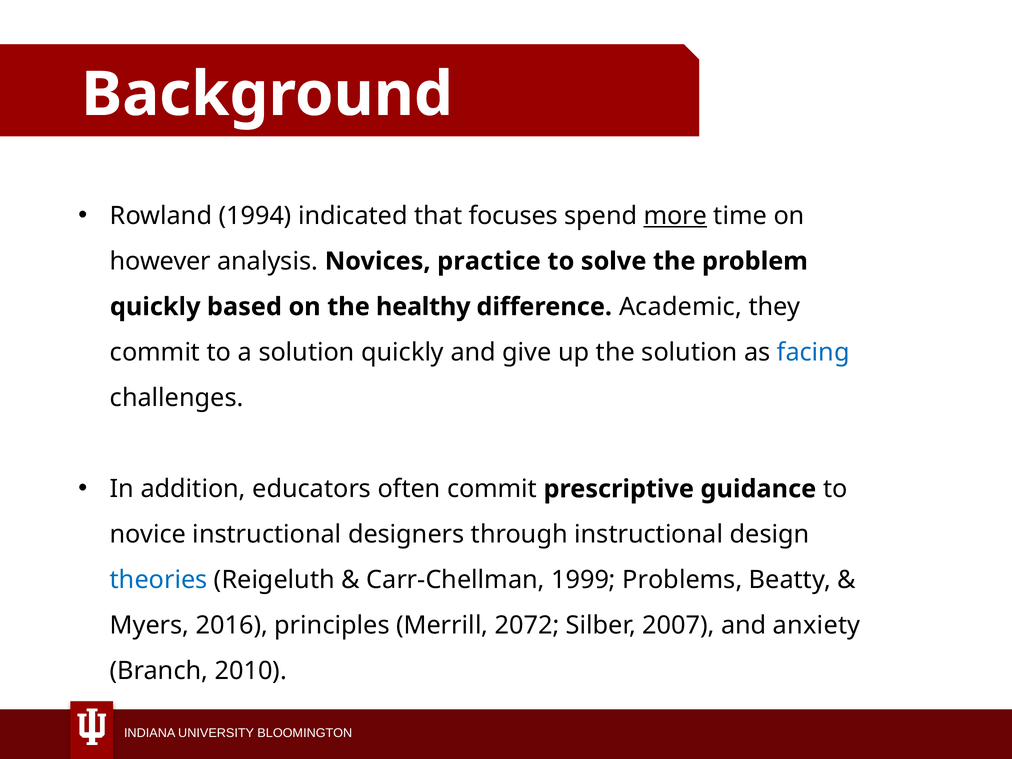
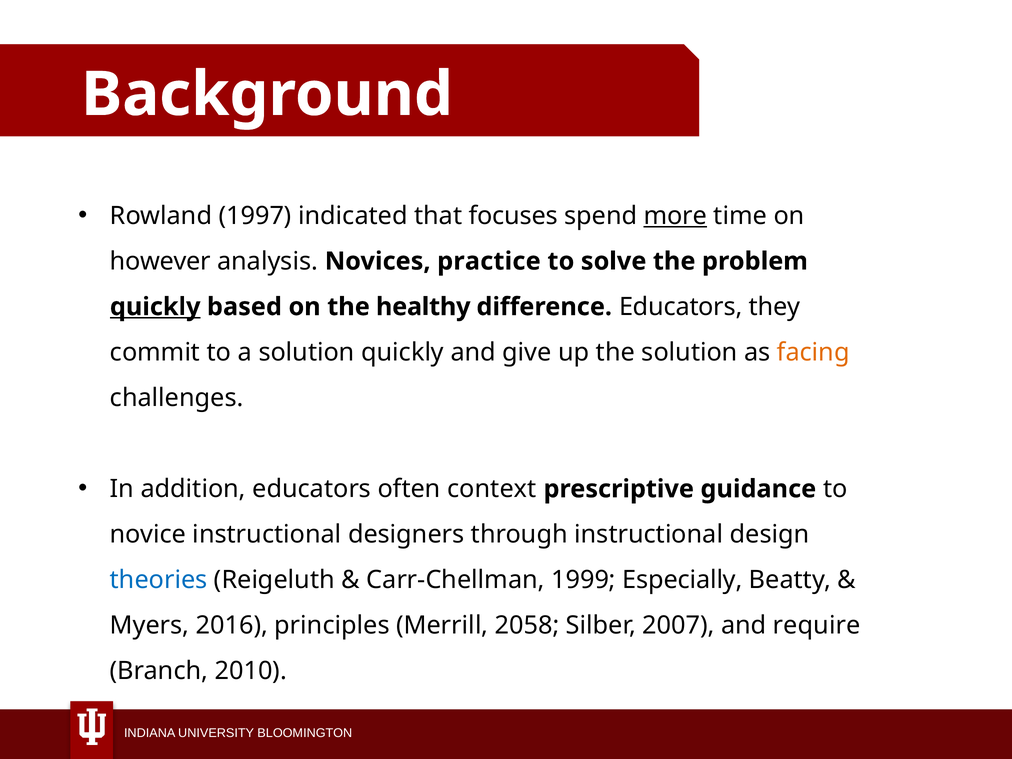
1994: 1994 -> 1997
quickly at (155, 307) underline: none -> present
difference Academic: Academic -> Educators
facing colour: blue -> orange
often commit: commit -> context
Problems: Problems -> Especially
2072: 2072 -> 2058
anxiety: anxiety -> require
